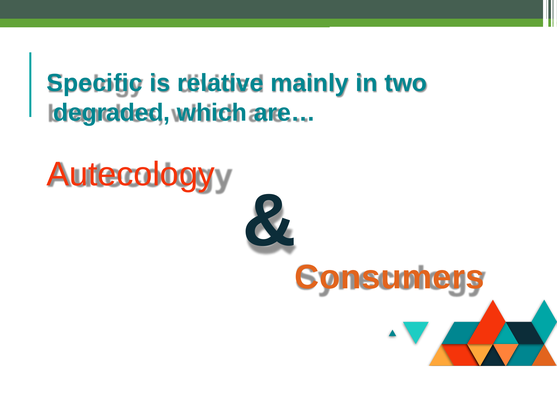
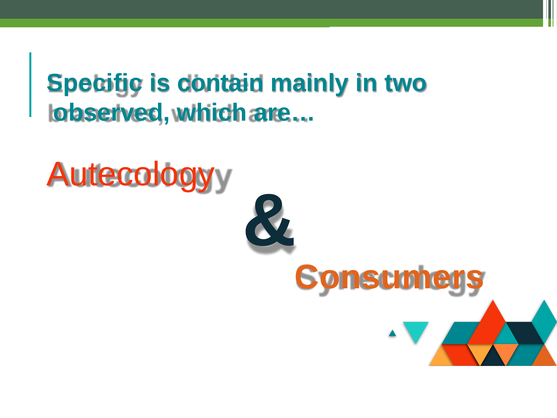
relative: relative -> contain
degraded: degraded -> observed
